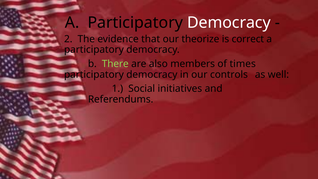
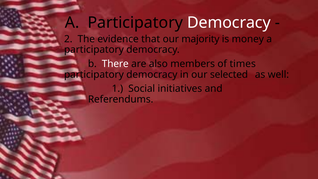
theorize: theorize -> majority
correct: correct -> money
There colour: light green -> white
controls: controls -> selected
